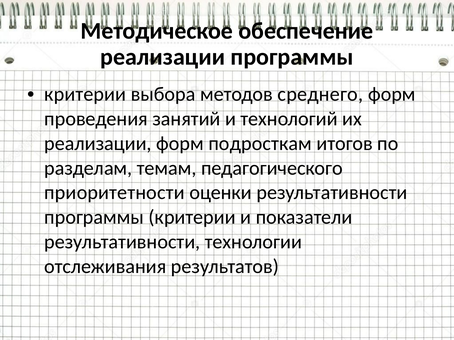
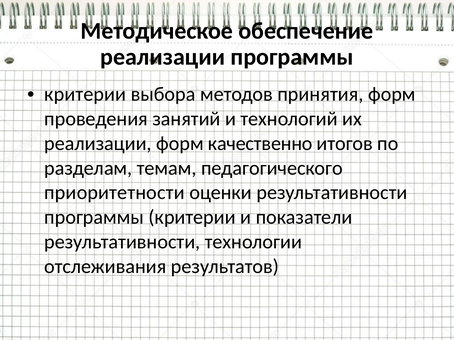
среднего: среднего -> принятия
подросткам: подросткам -> качественно
